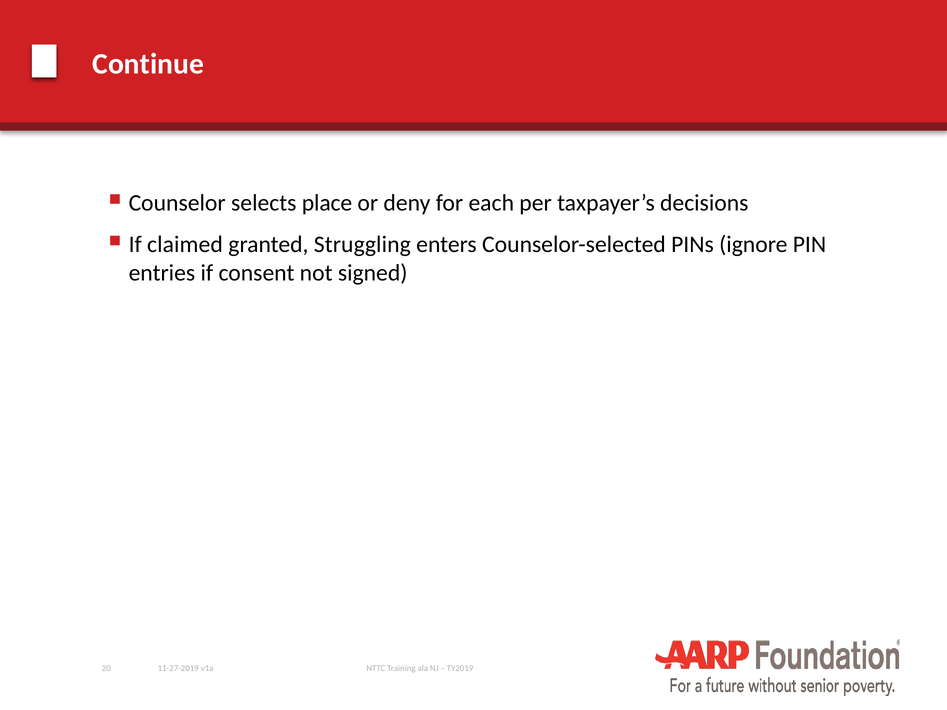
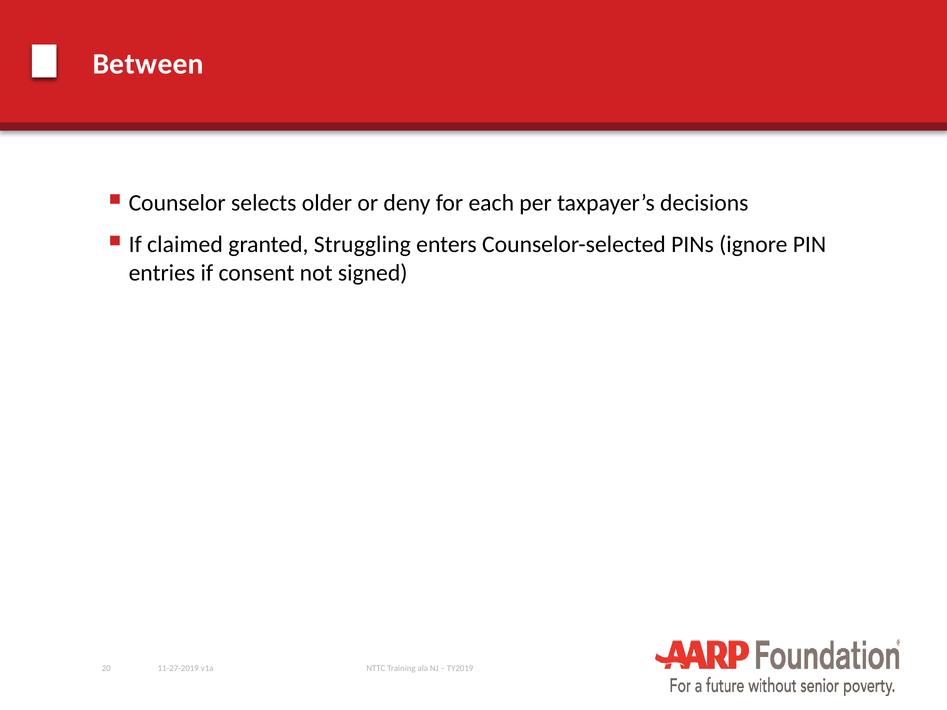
Continue: Continue -> Between
place: place -> older
